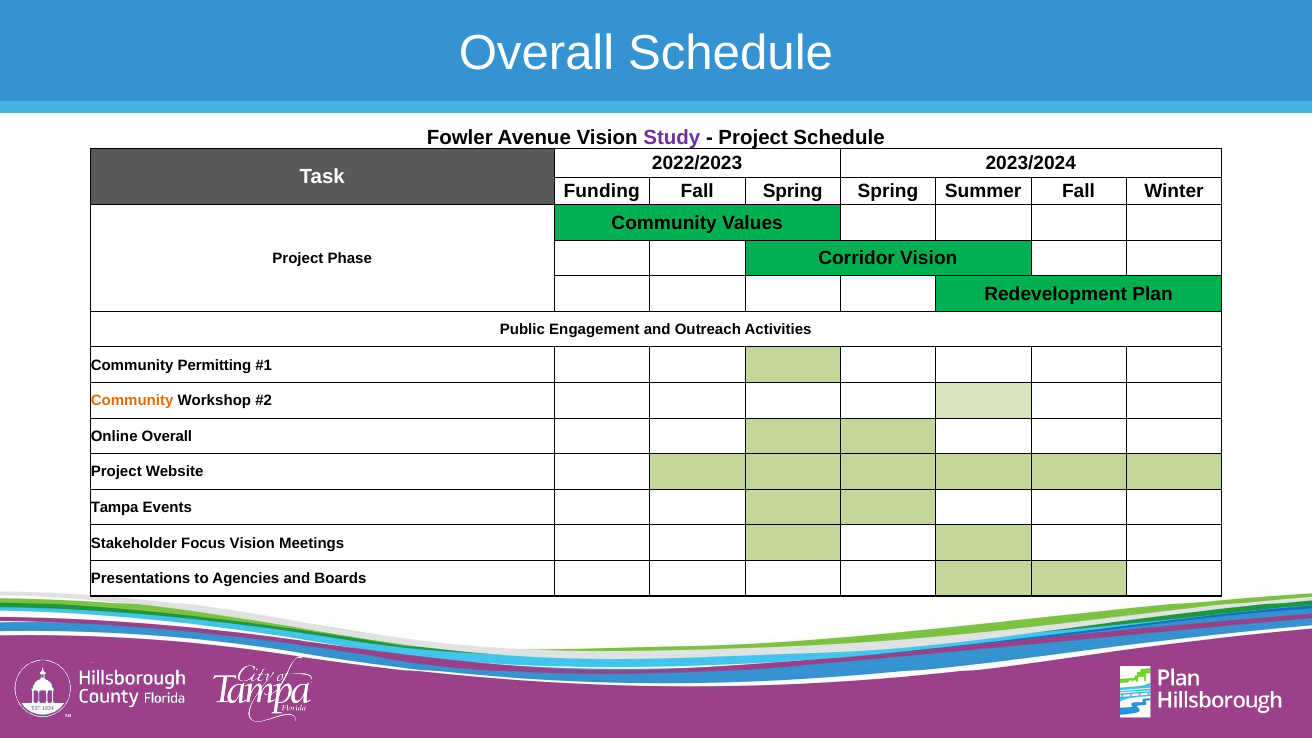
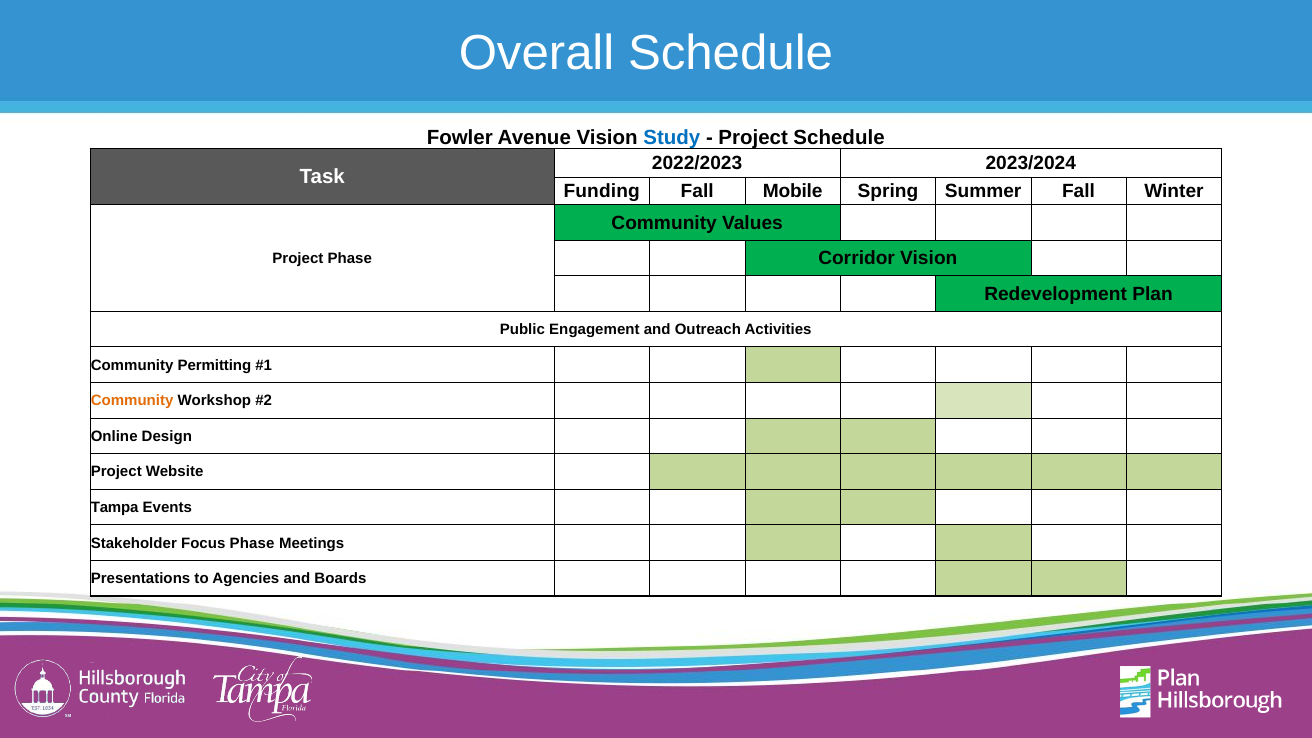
Study colour: purple -> blue
Fall Spring: Spring -> Mobile
Online Overall: Overall -> Design
Focus Vision: Vision -> Phase
